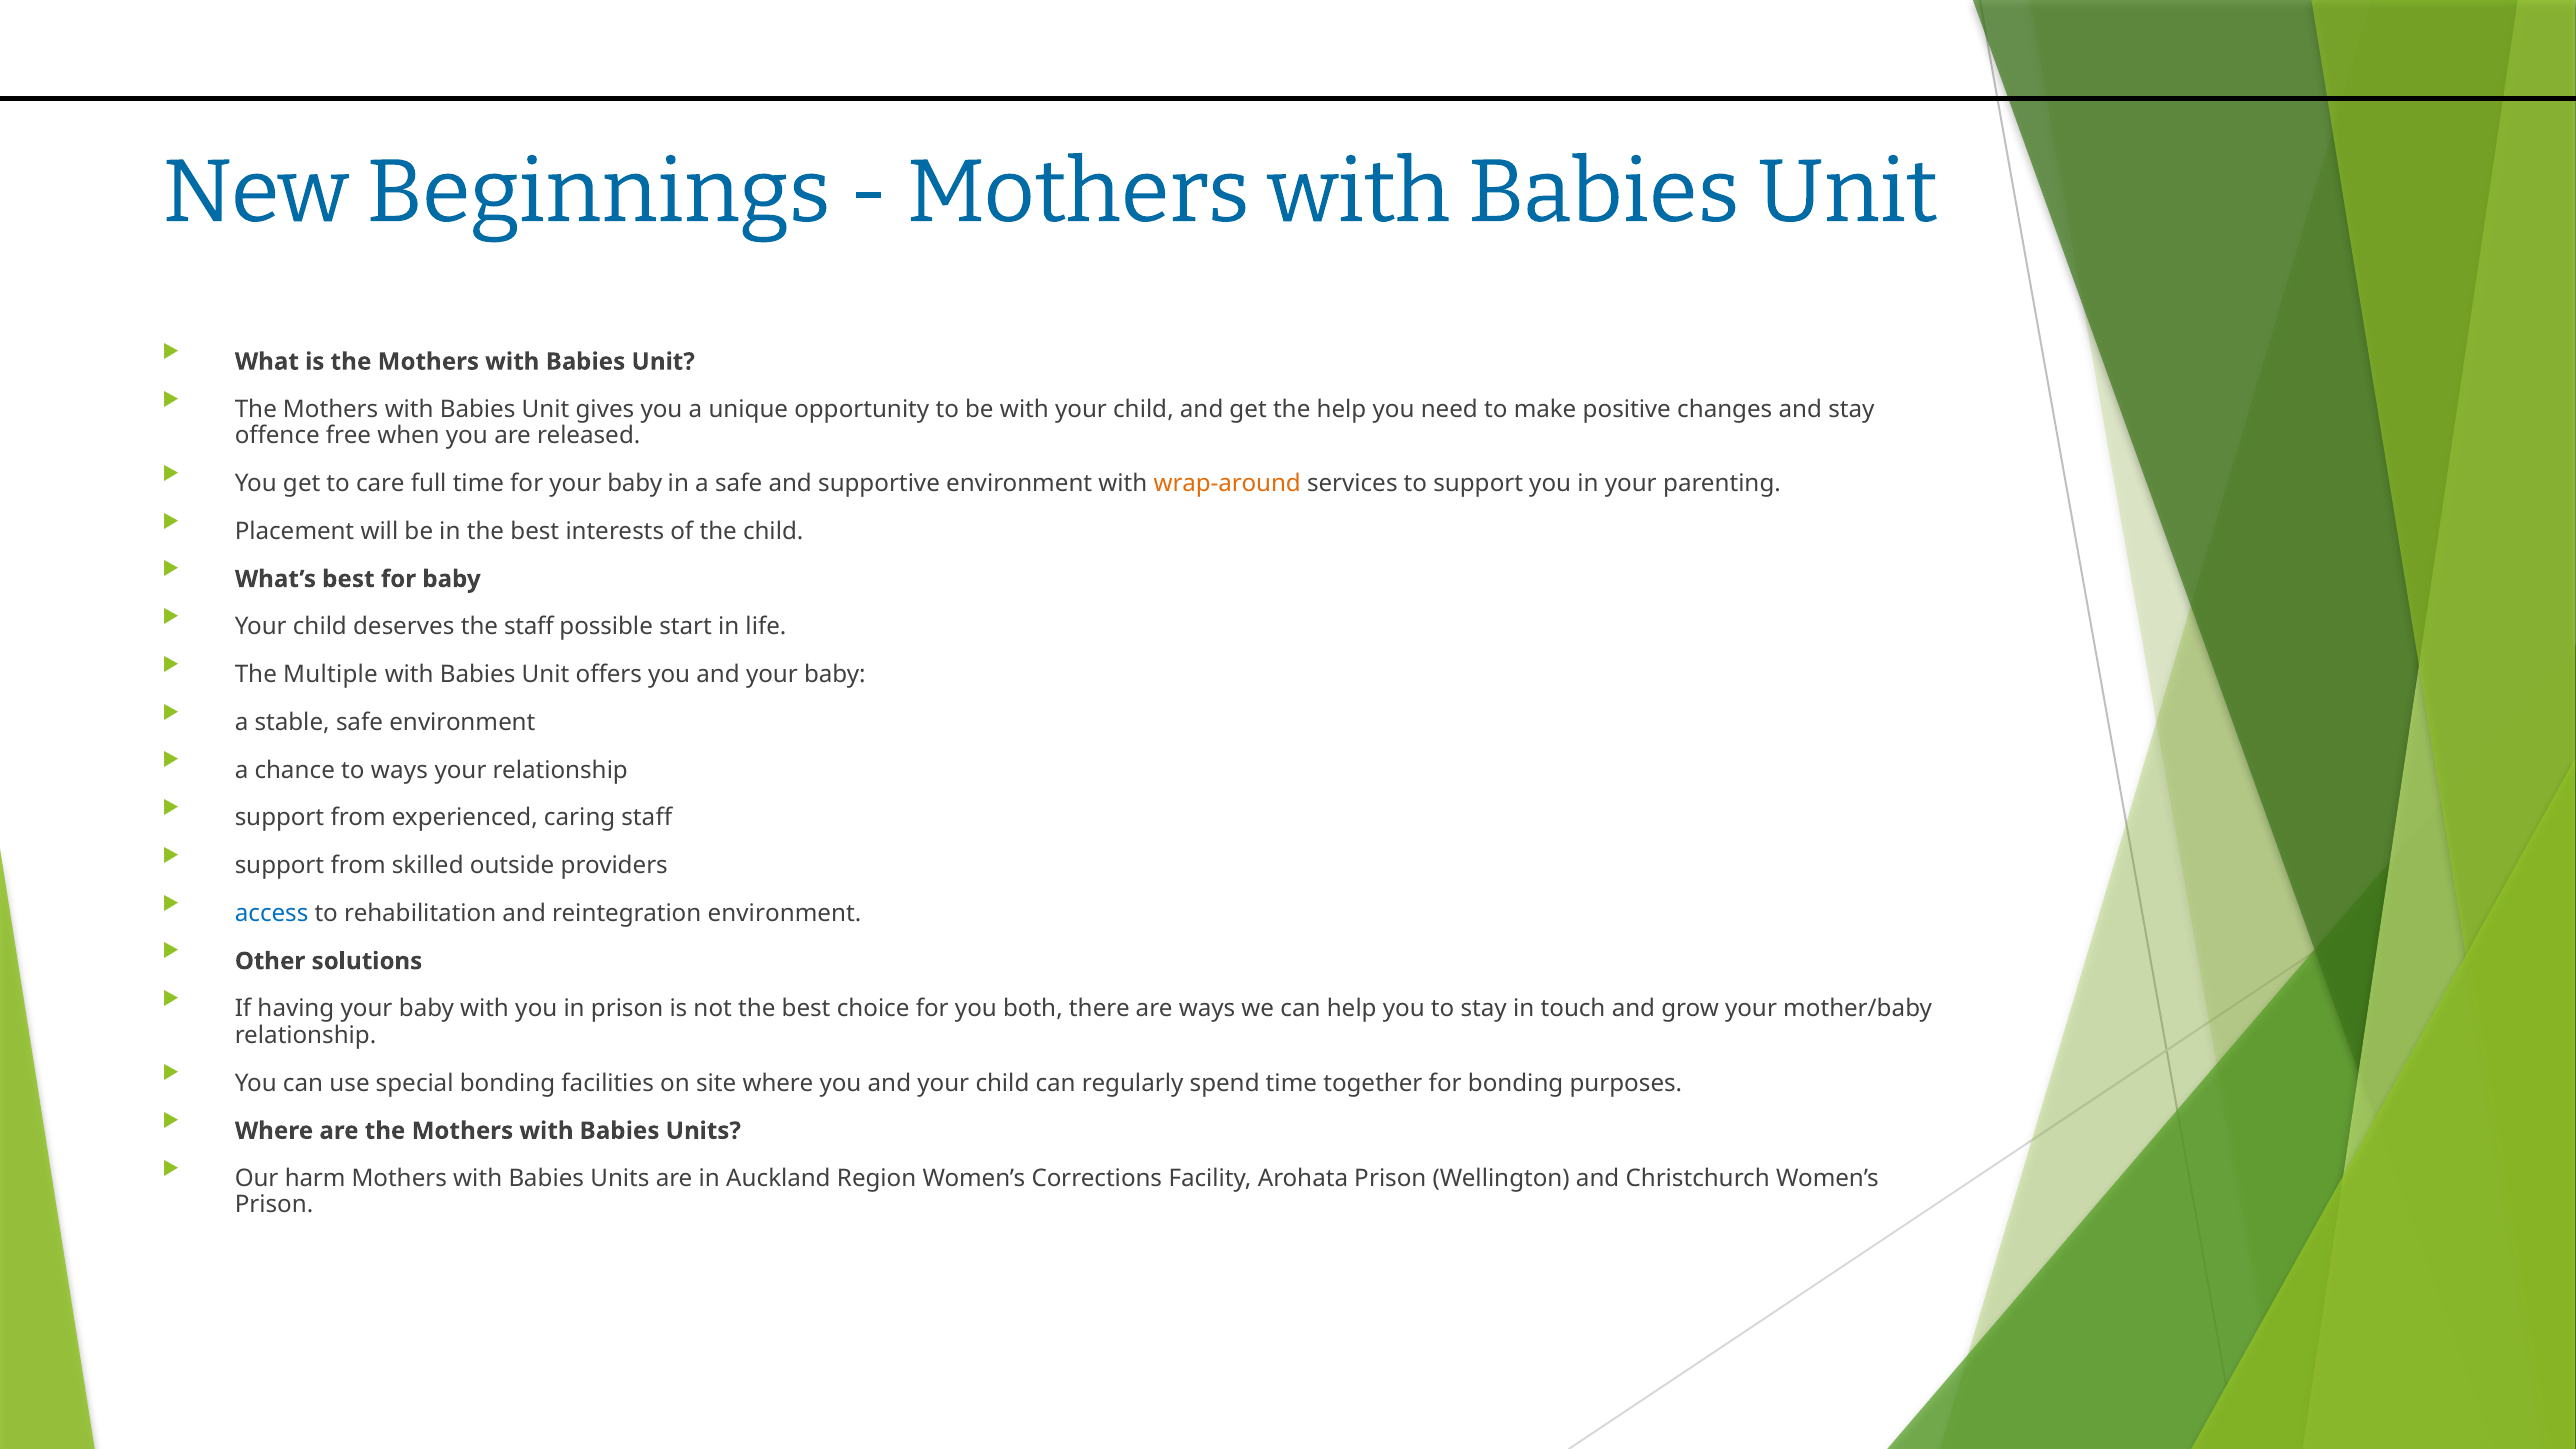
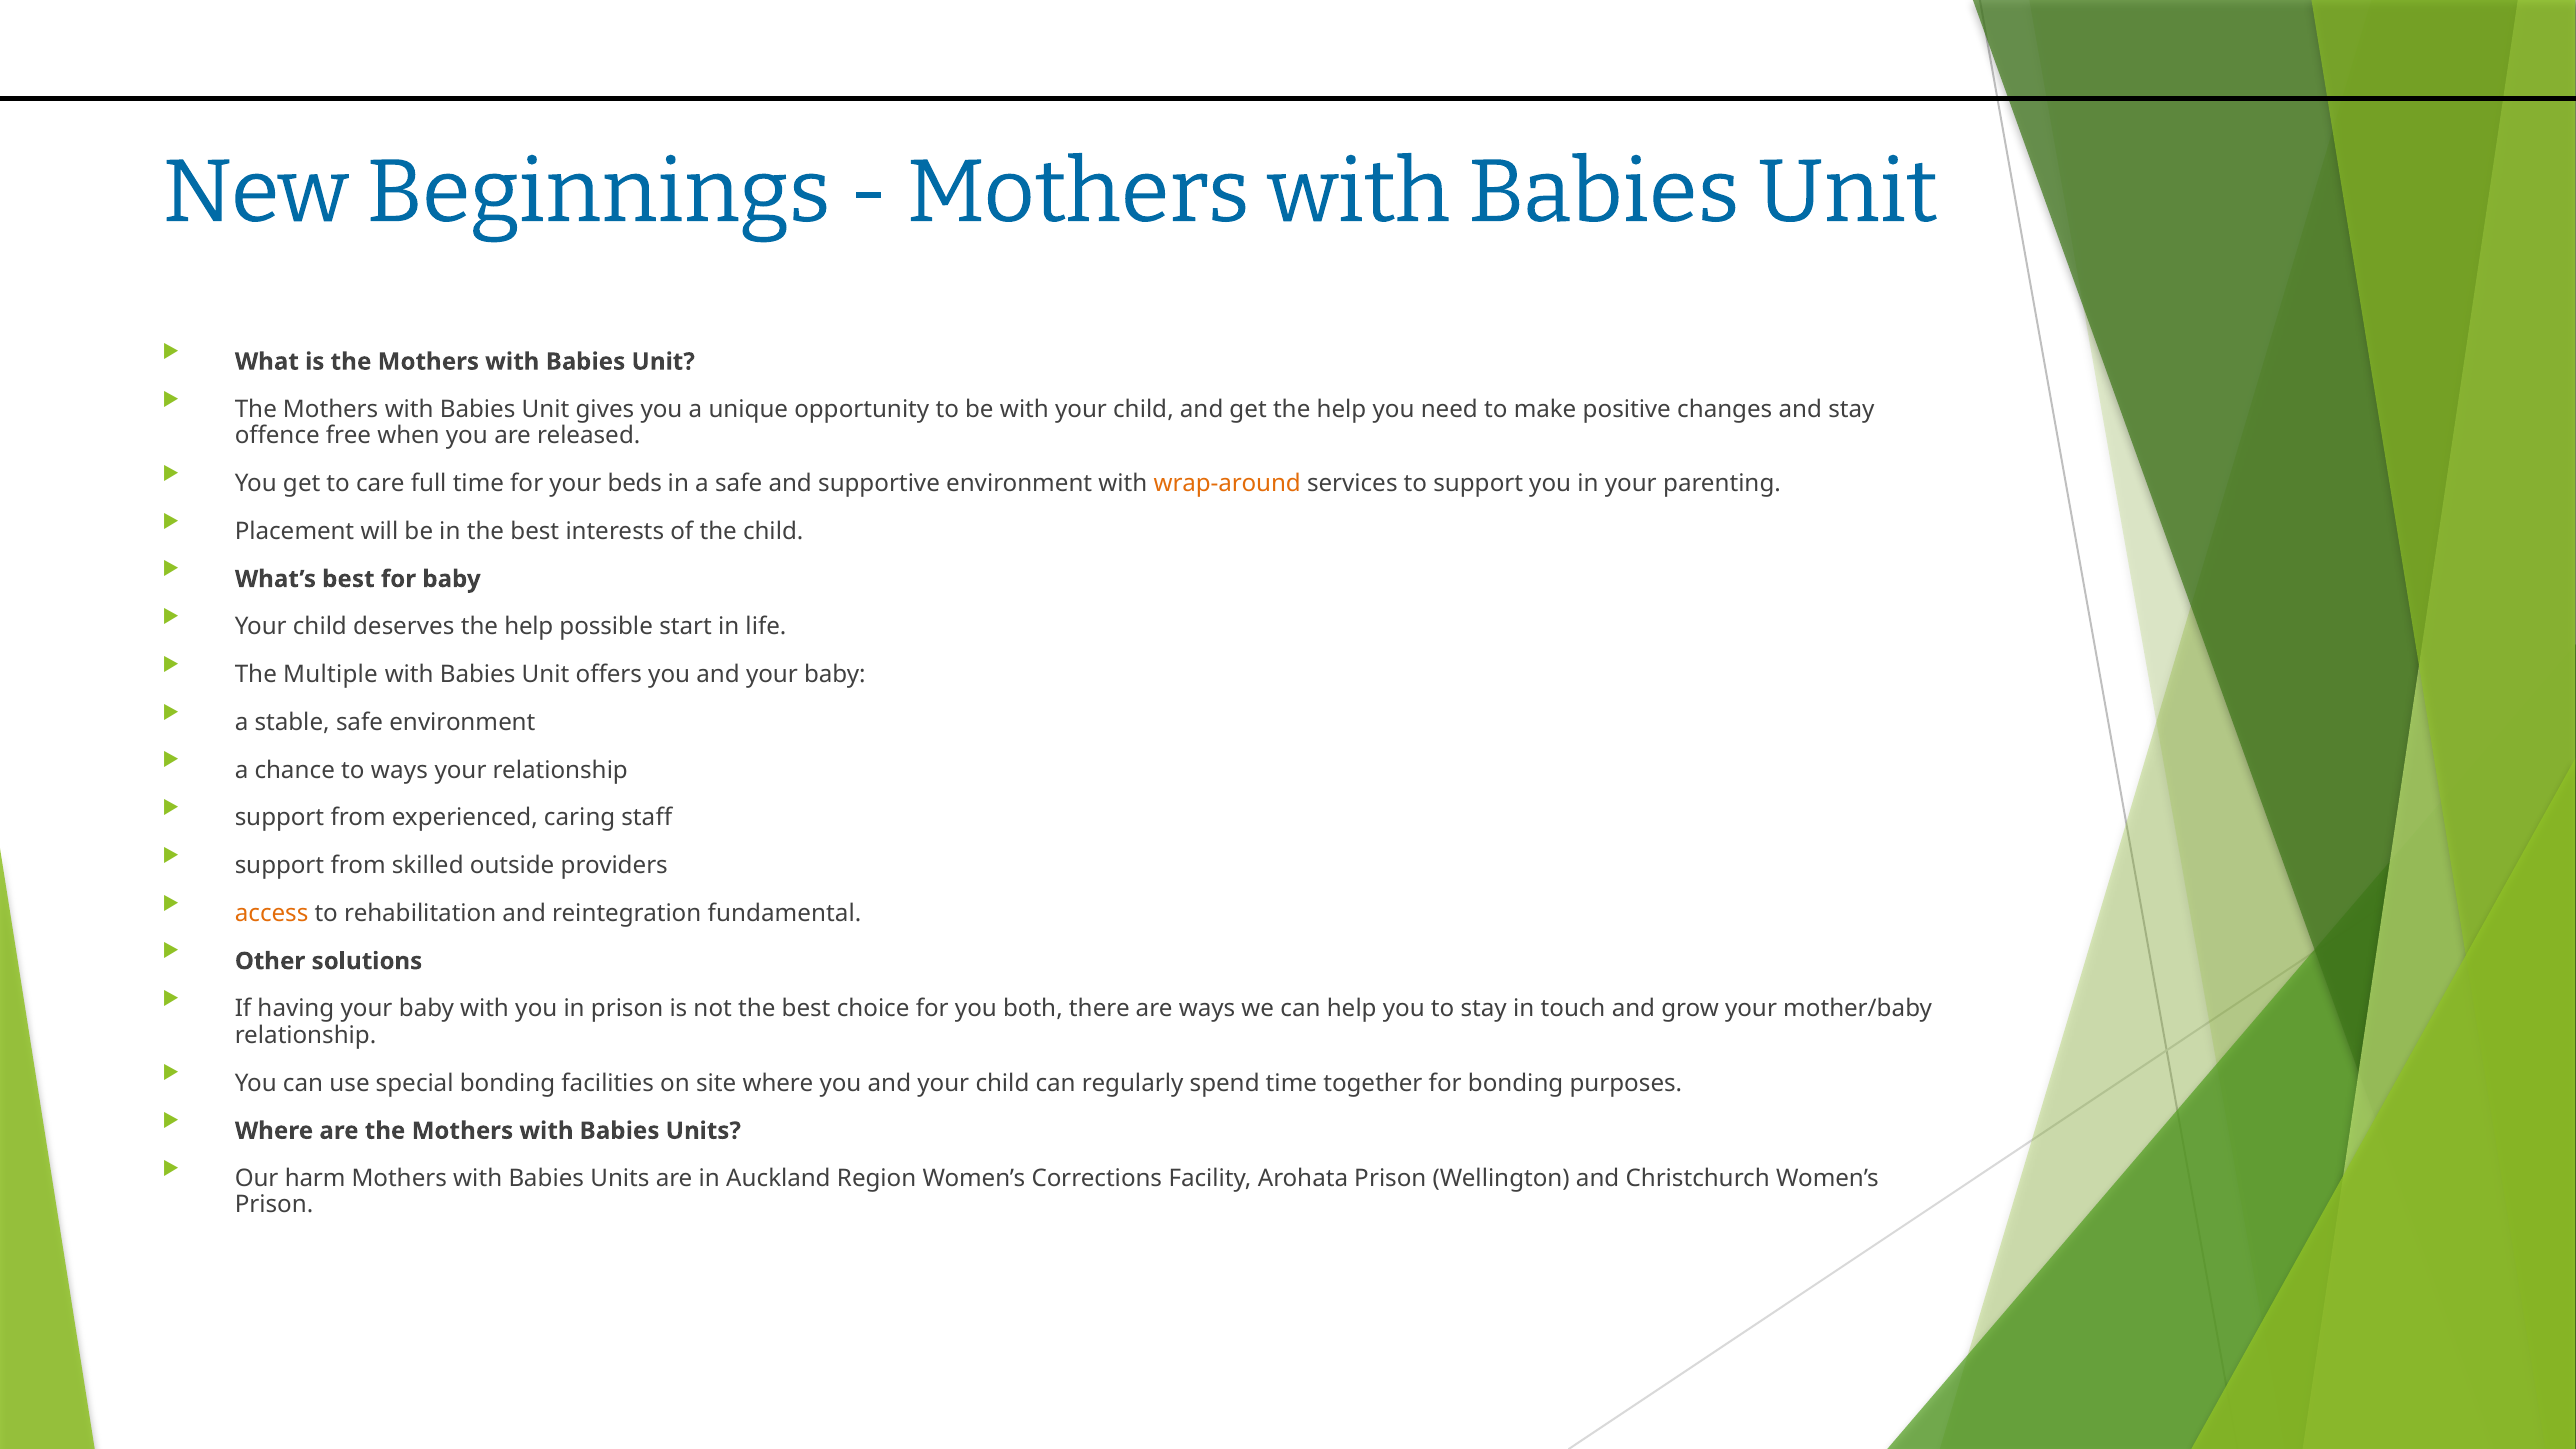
for your baby: baby -> beds
deserves the staff: staff -> help
access colour: blue -> orange
reintegration environment: environment -> fundamental
